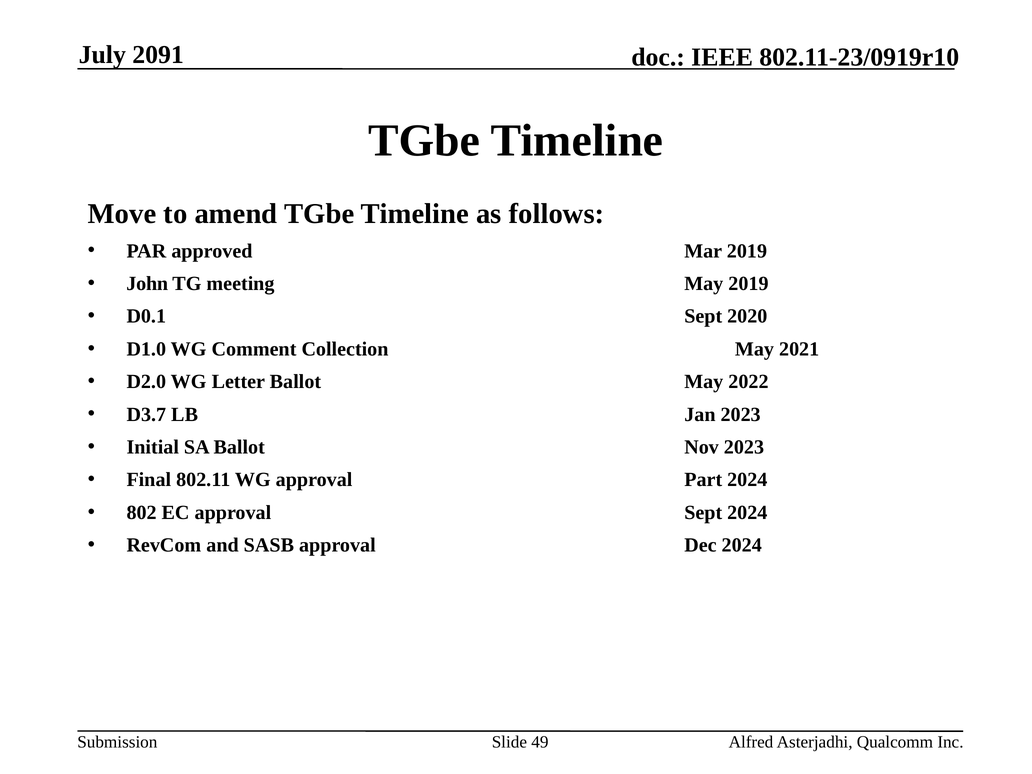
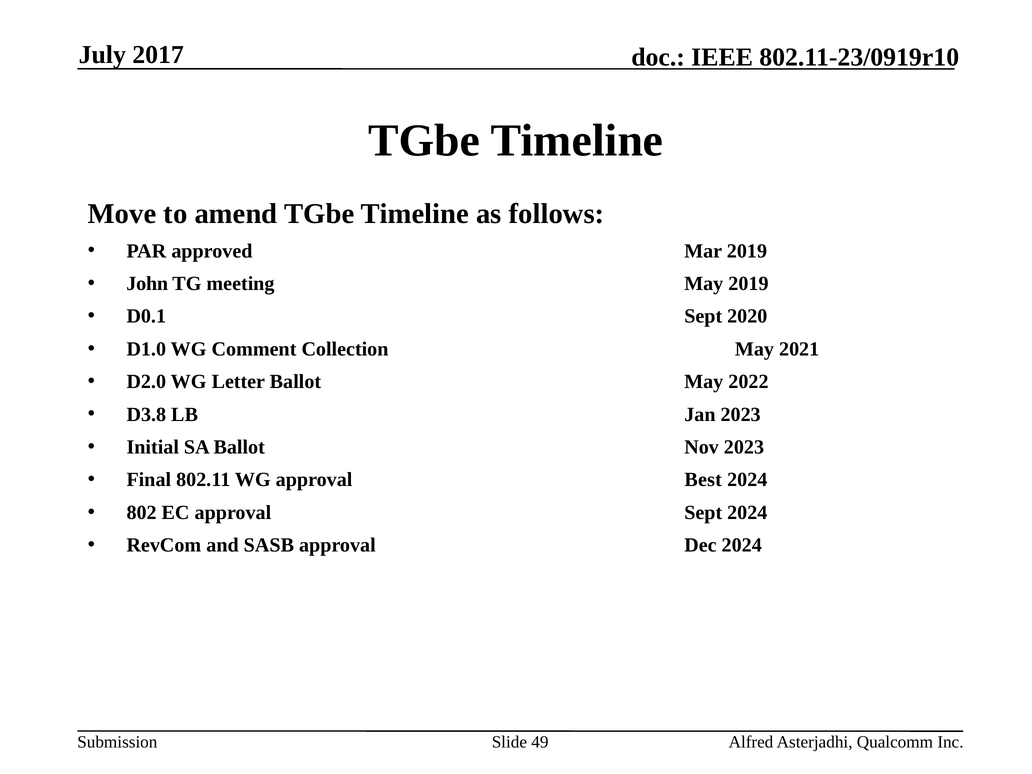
2091: 2091 -> 2017
D3.7: D3.7 -> D3.8
Part: Part -> Best
